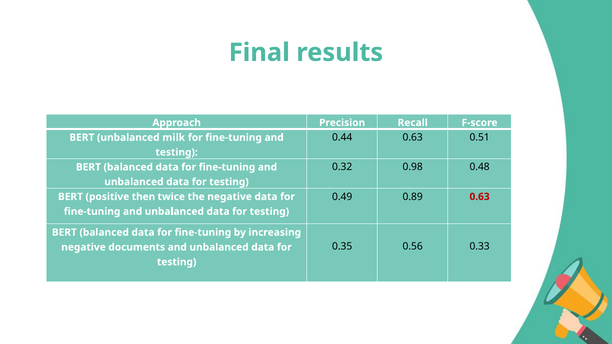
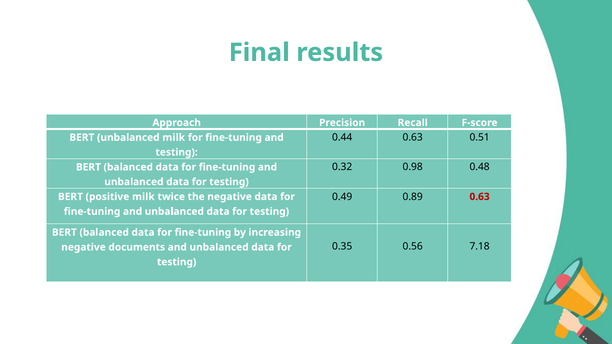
positive then: then -> milk
0.33: 0.33 -> 7.18
